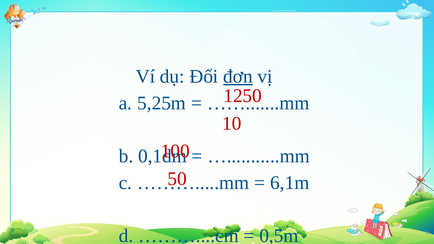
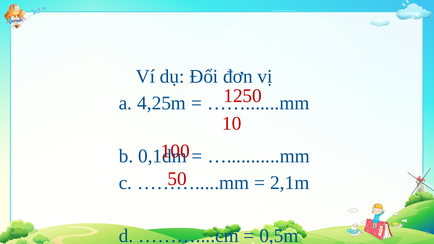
đơn underline: present -> none
5,25m: 5,25m -> 4,25m
6,1m: 6,1m -> 2,1m
